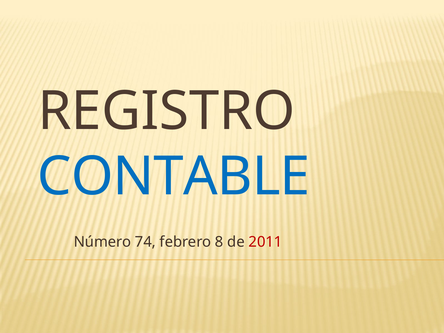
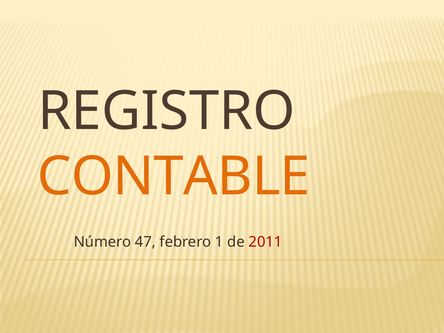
CONTABLE colour: blue -> orange
74: 74 -> 47
8: 8 -> 1
